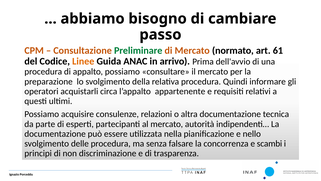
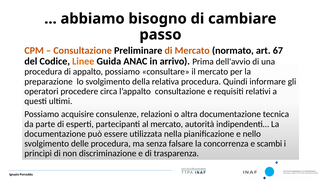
Preliminare colour: green -> black
61: 61 -> 67
acquistarli: acquistarli -> procedere
l’appalto appartenente: appartenente -> consultazione
